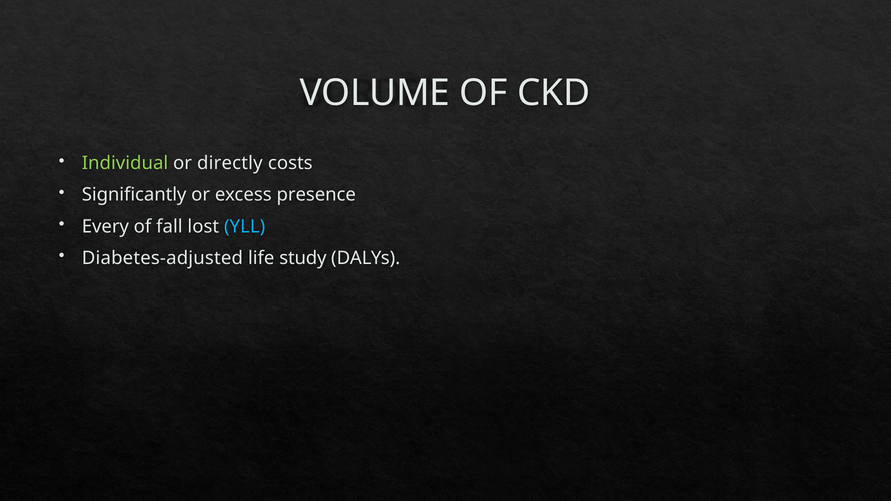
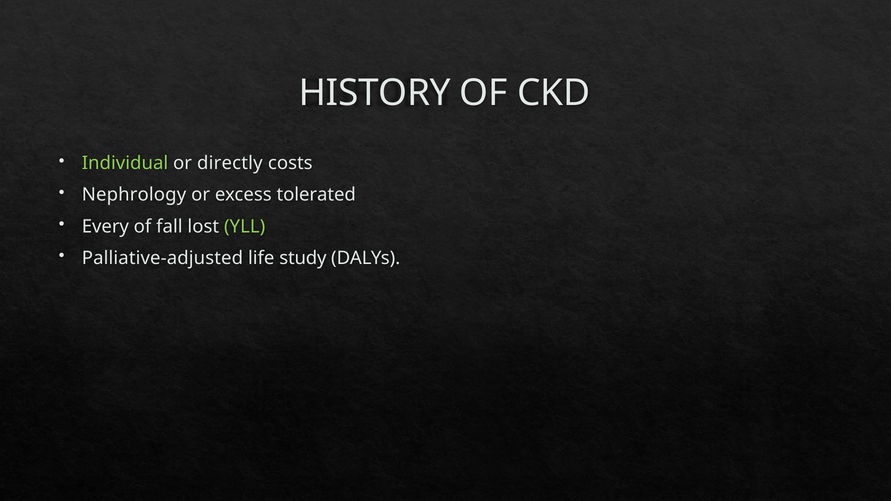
VOLUME: VOLUME -> HISTORY
Significantly: Significantly -> Nephrology
presence: presence -> tolerated
YLL colour: light blue -> light green
Diabetes-adjusted: Diabetes-adjusted -> Palliative-adjusted
